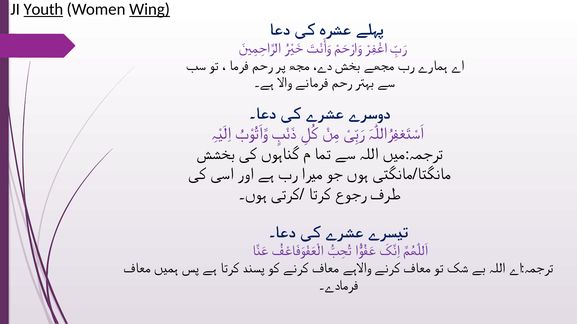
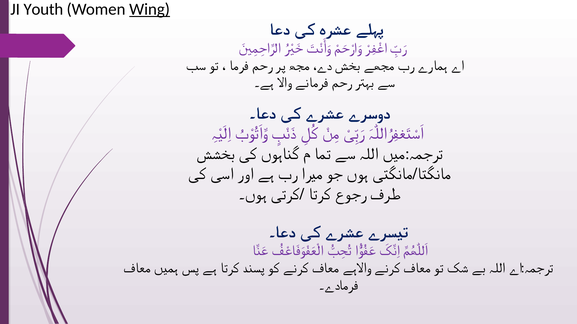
Youth underline: present -> none
